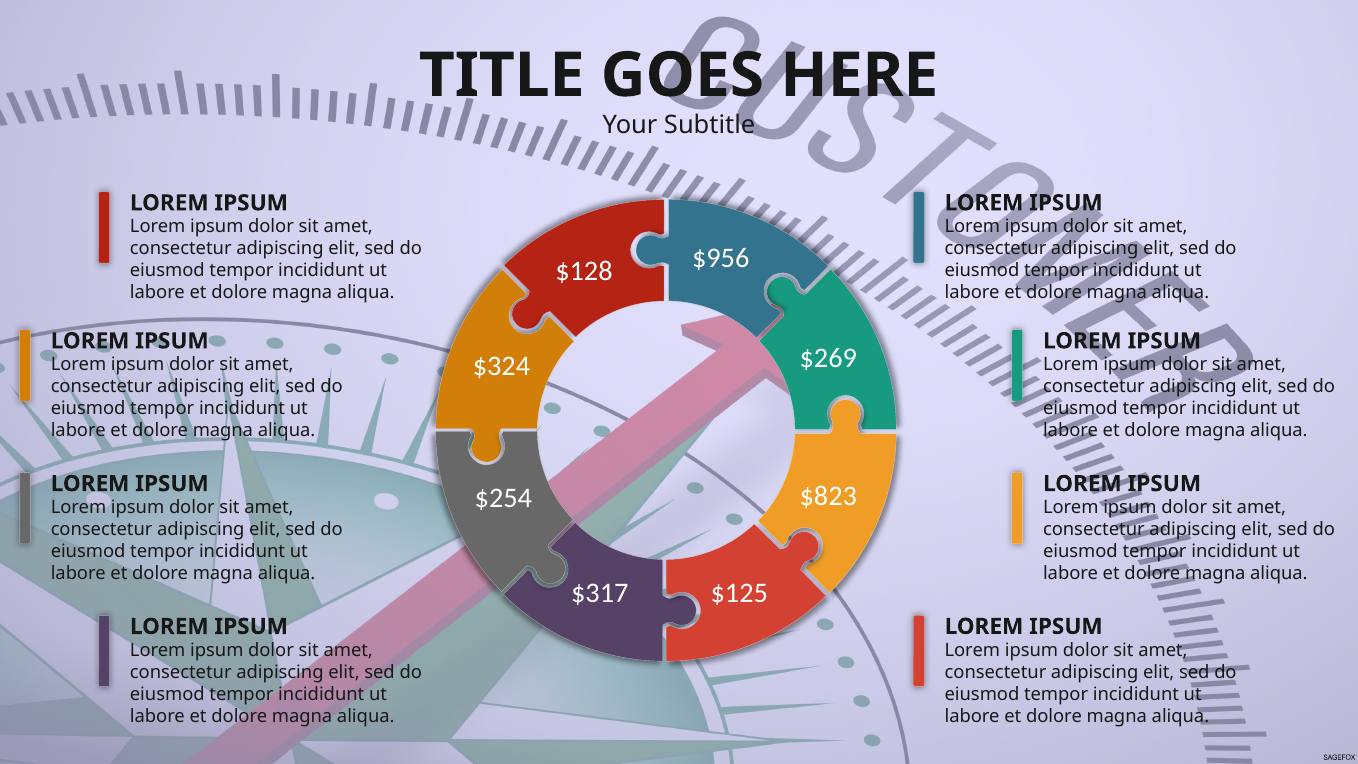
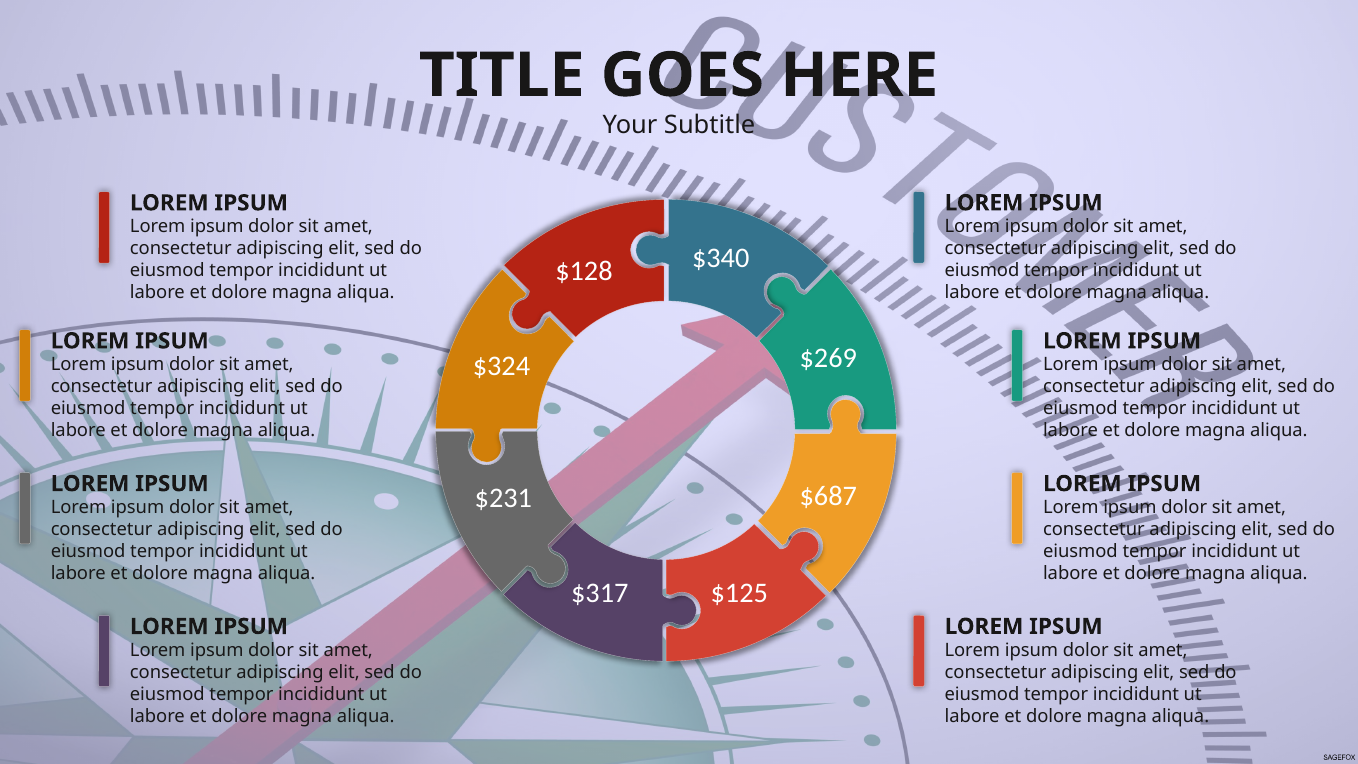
$956: $956 -> $340
$823: $823 -> $687
$254: $254 -> $231
